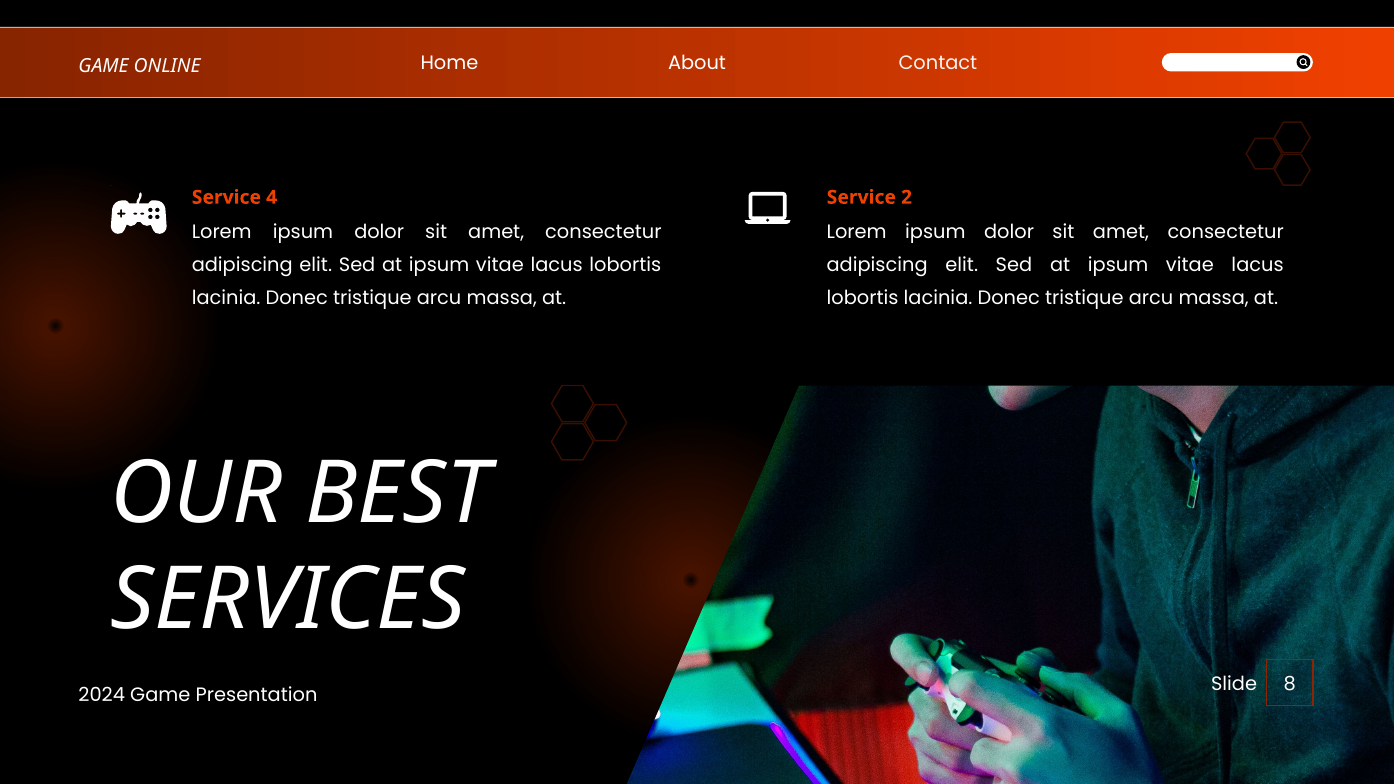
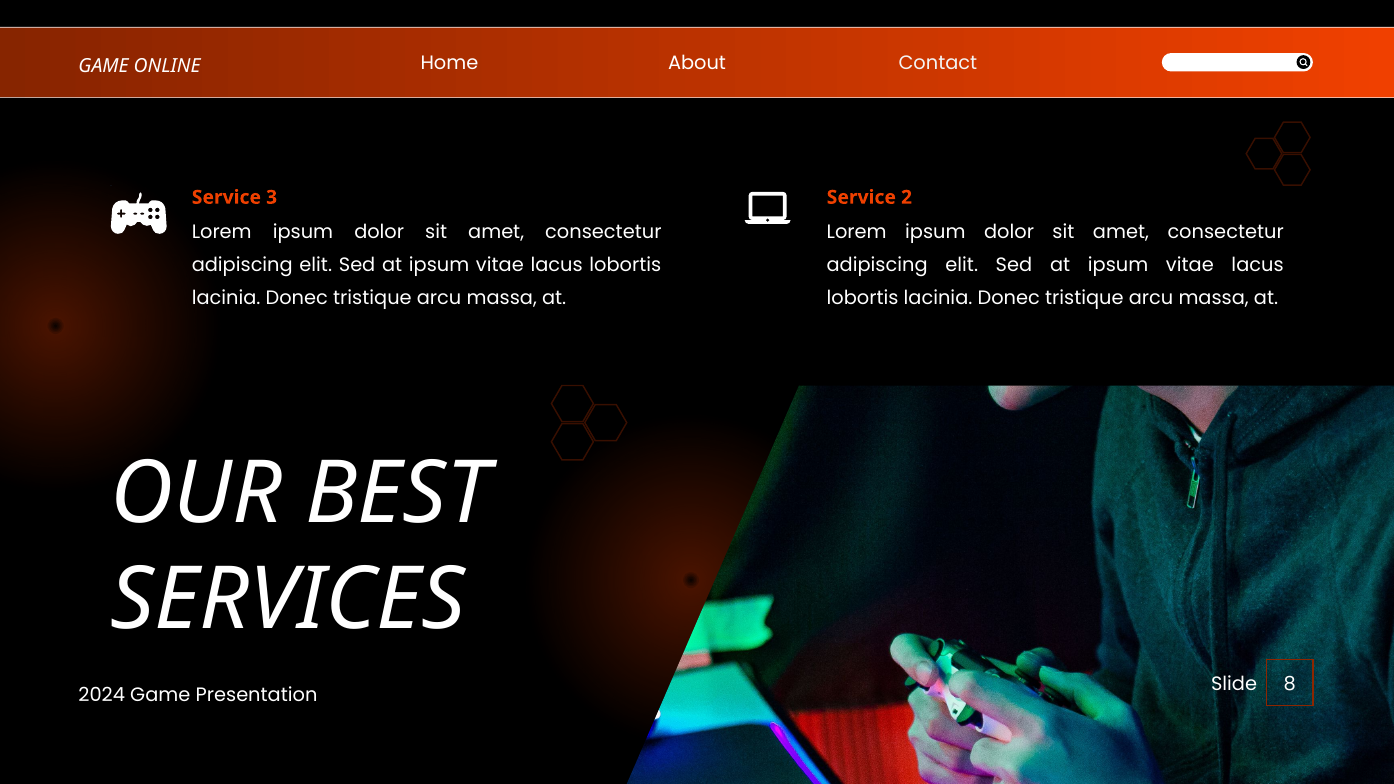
4: 4 -> 3
